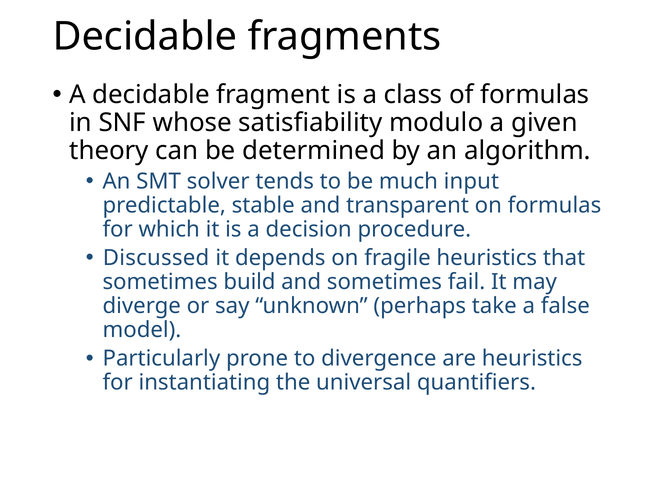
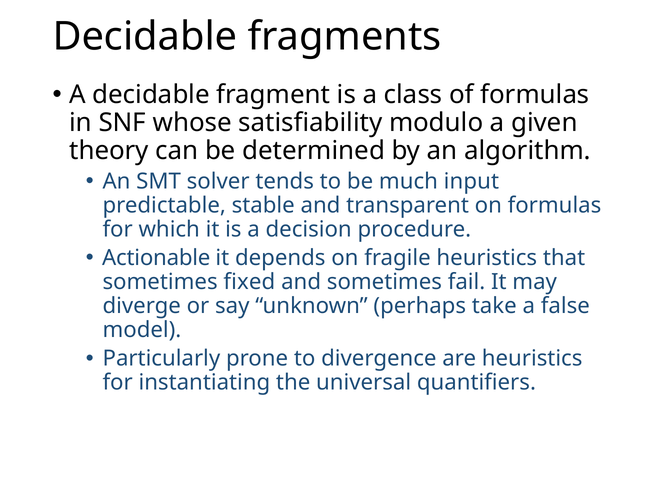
Discussed: Discussed -> Actionable
build: build -> fixed
